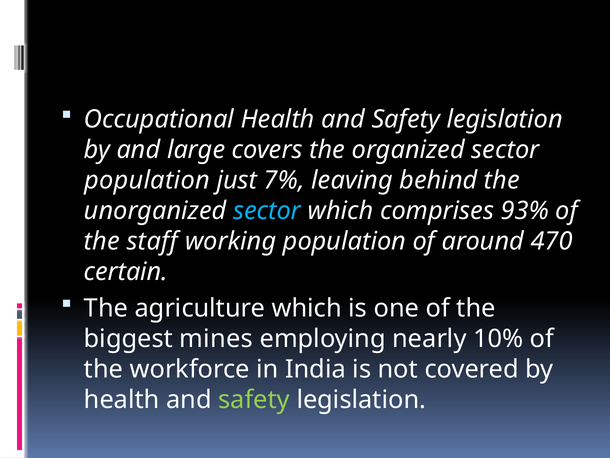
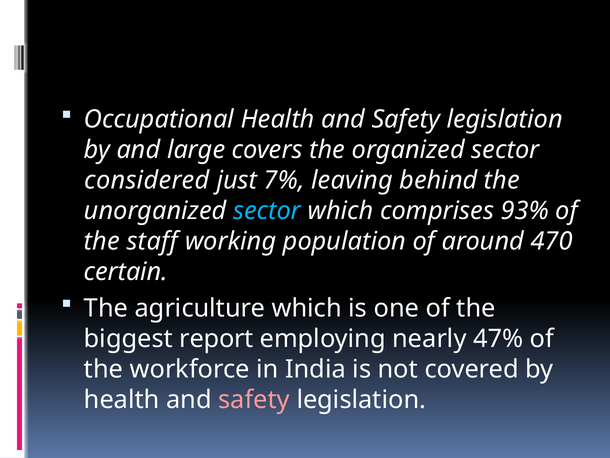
population at (147, 180): population -> considered
mines: mines -> report
10%: 10% -> 47%
safety at (254, 400) colour: light green -> pink
